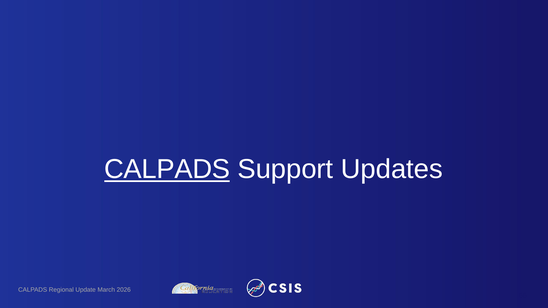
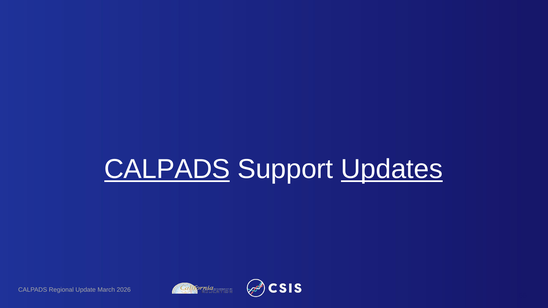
Updates underline: none -> present
